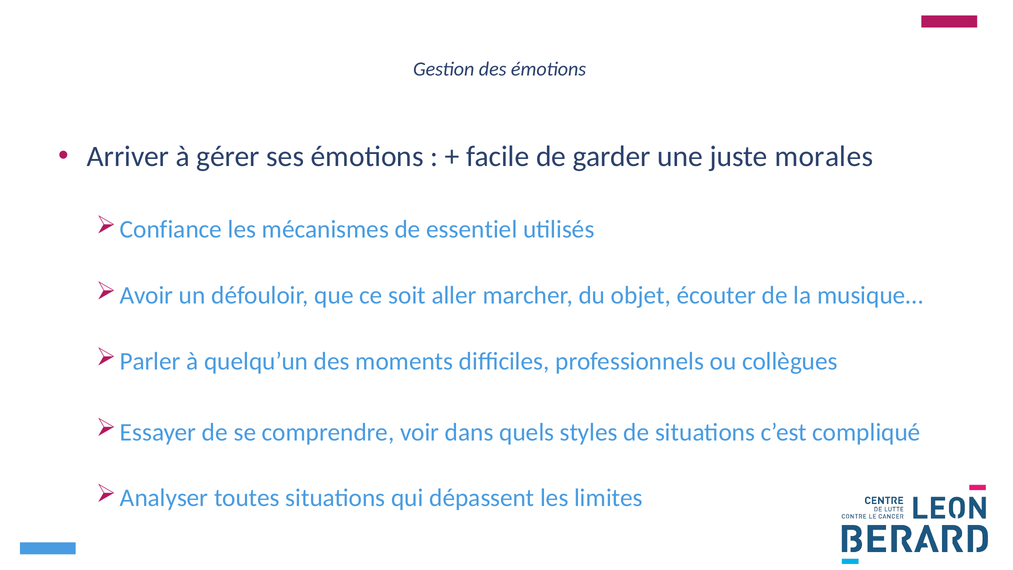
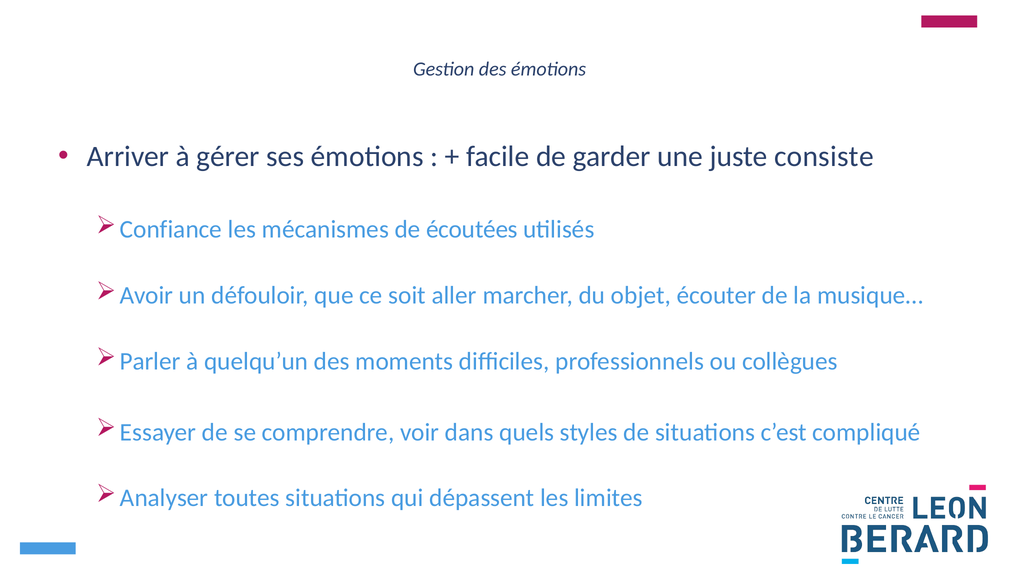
morales: morales -> consiste
essentiel: essentiel -> écoutées
